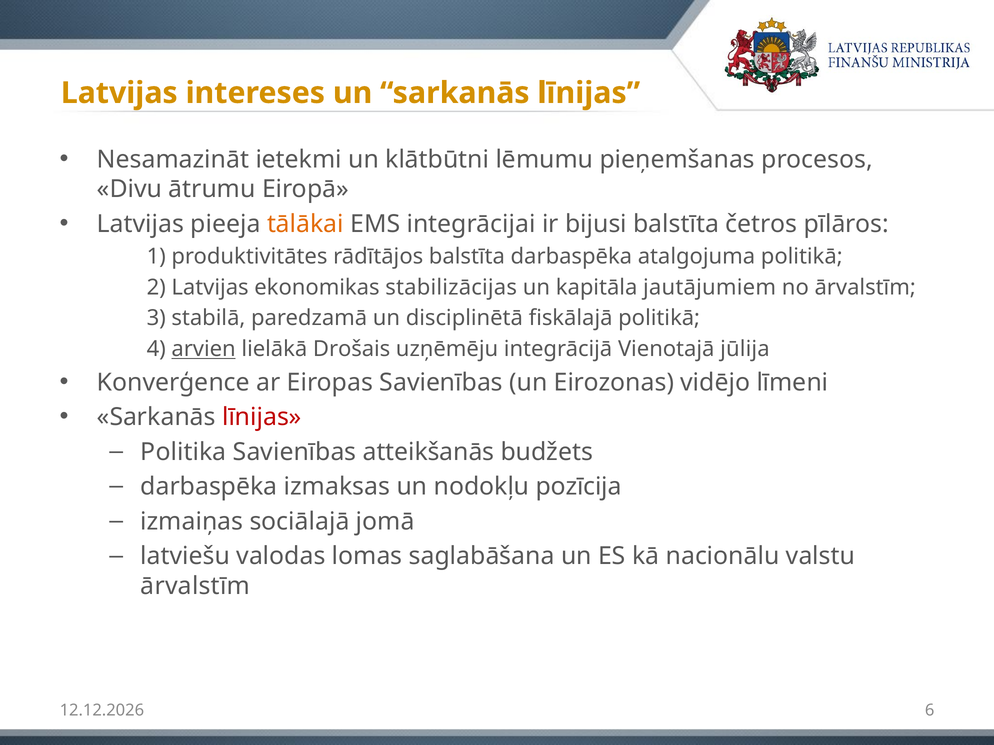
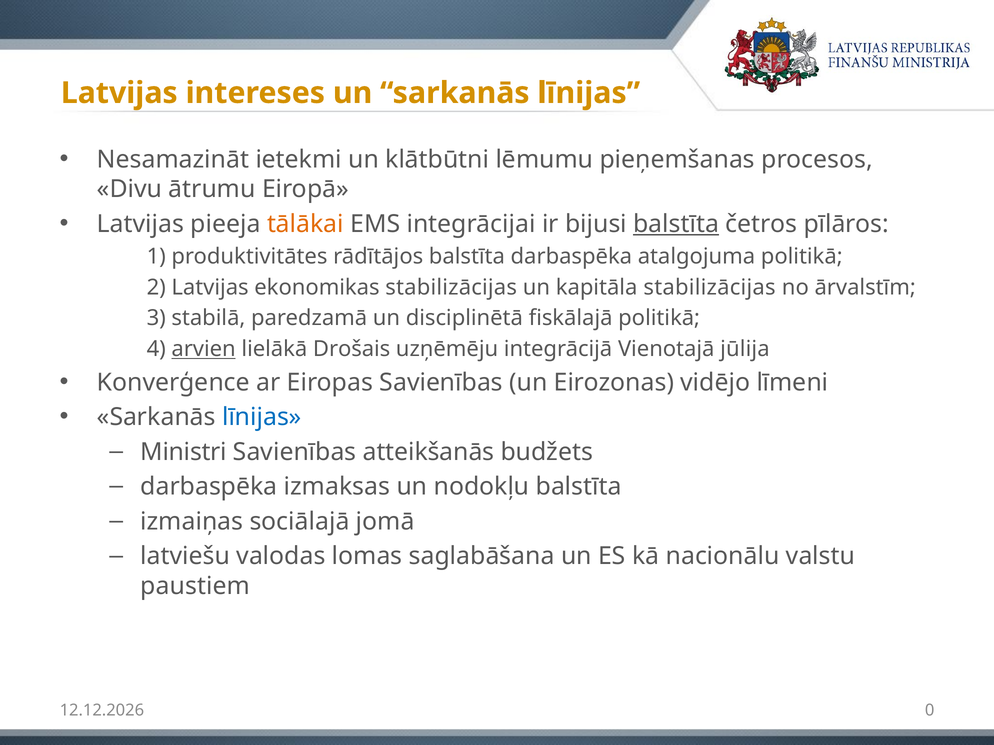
balstīta at (676, 224) underline: none -> present
kapitāla jautājumiem: jautājumiem -> stabilizācijas
līnijas at (262, 417) colour: red -> blue
Politika: Politika -> Ministri
nodokļu pozīcija: pozīcija -> balstīta
ārvalstīm at (195, 586): ārvalstīm -> paustiem
6: 6 -> 0
